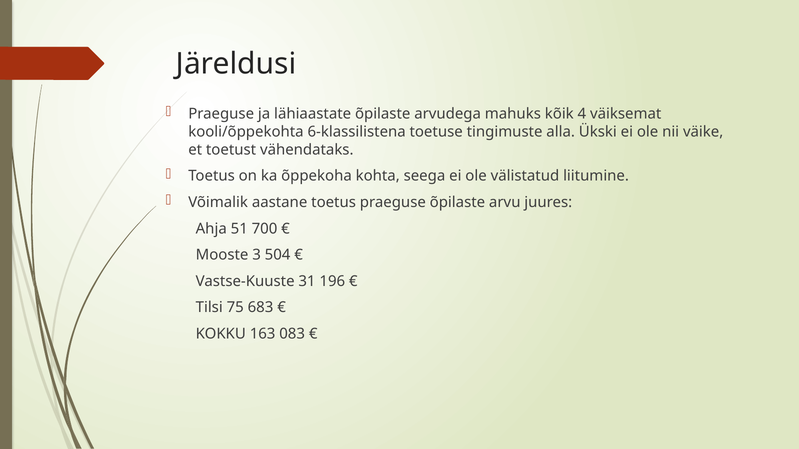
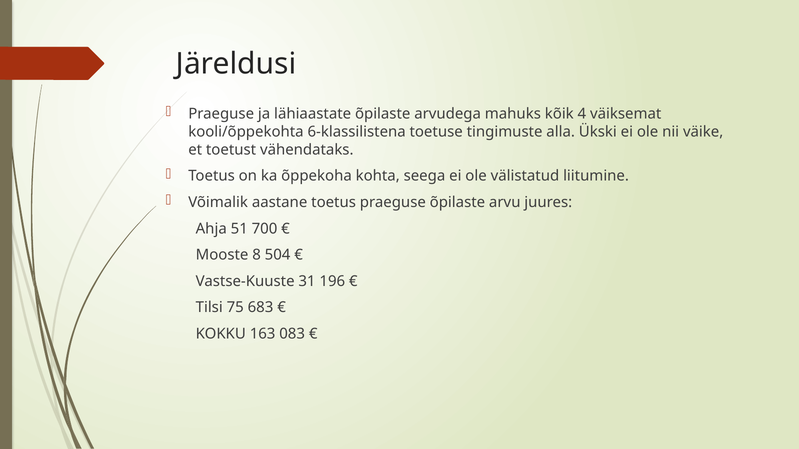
3: 3 -> 8
